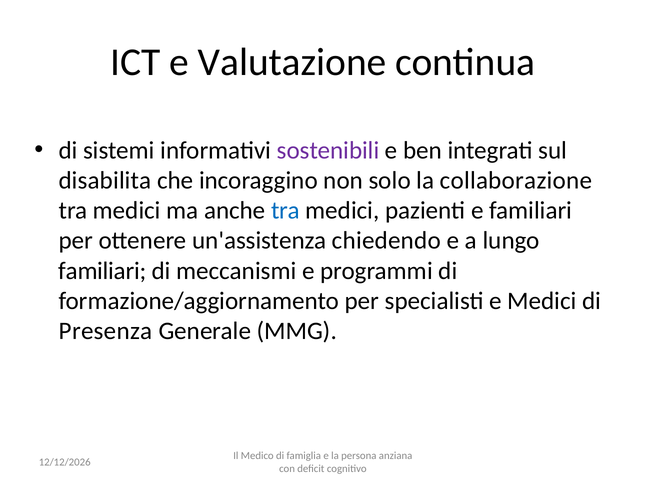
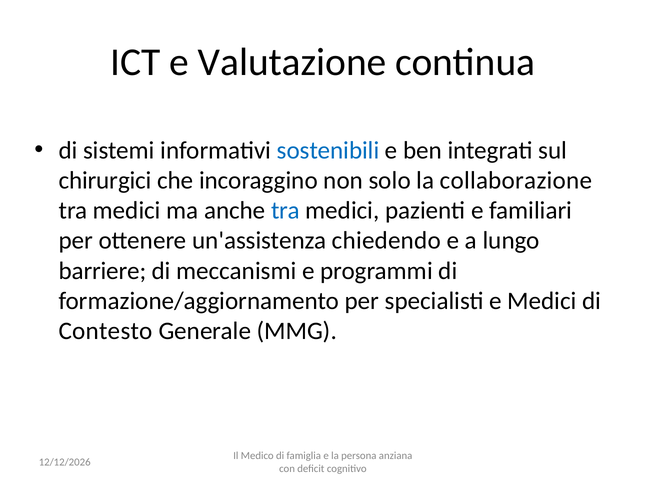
sostenibili colour: purple -> blue
disabilita: disabilita -> chirurgici
familiari at (102, 271): familiari -> barriere
Presenza: Presenza -> Contesto
